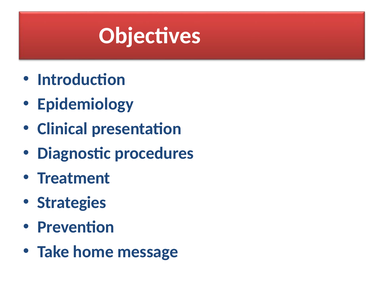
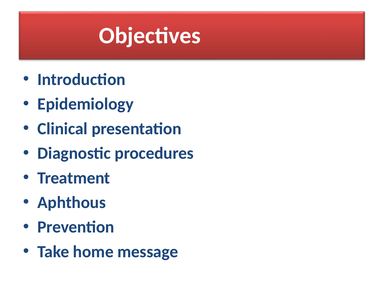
Strategies: Strategies -> Aphthous
